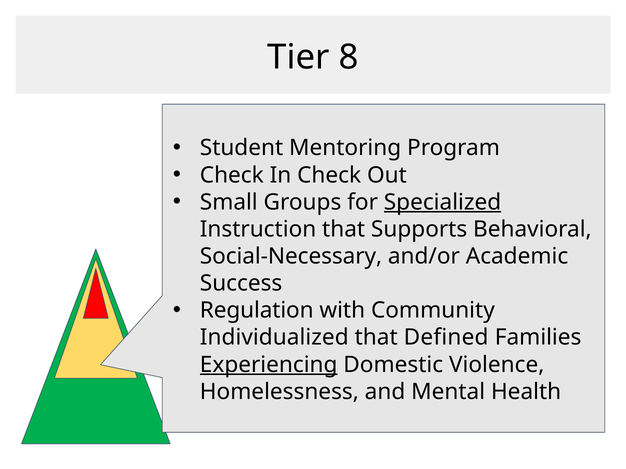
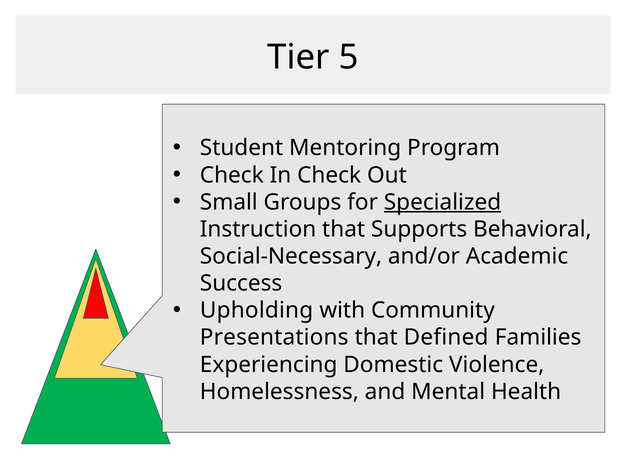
8: 8 -> 5
Regulation: Regulation -> Upholding
Individualized: Individualized -> Presentations
Experiencing underline: present -> none
